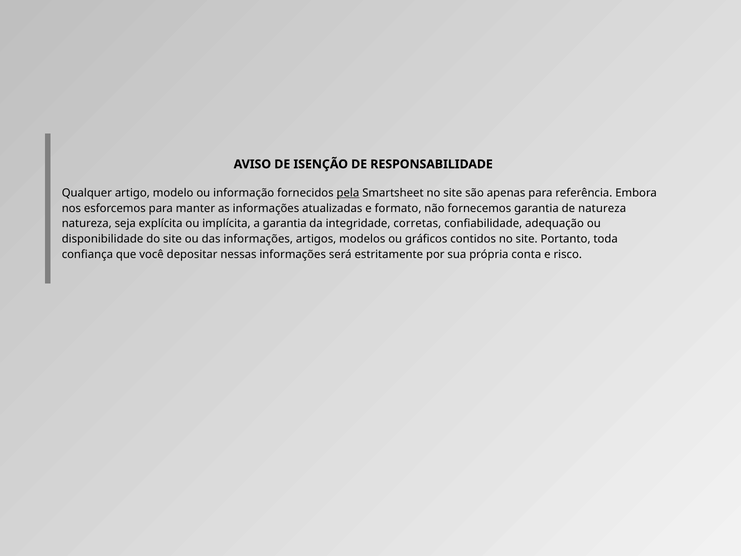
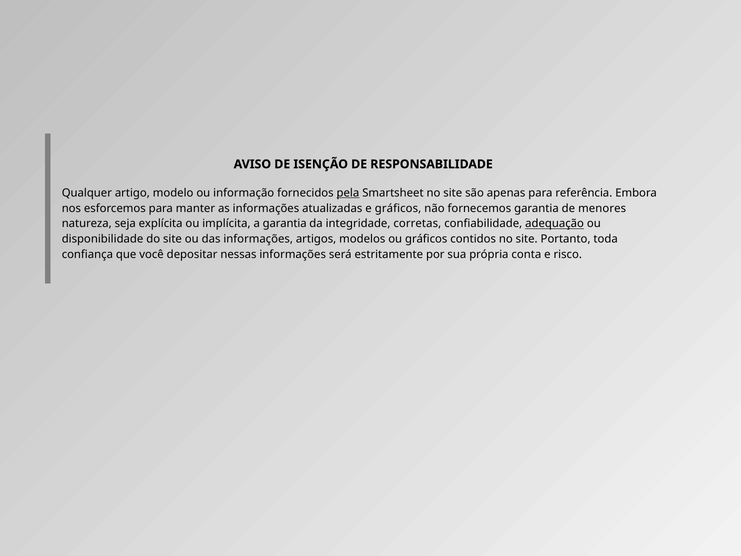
e formato: formato -> gráficos
de natureza: natureza -> menores
adequação underline: none -> present
